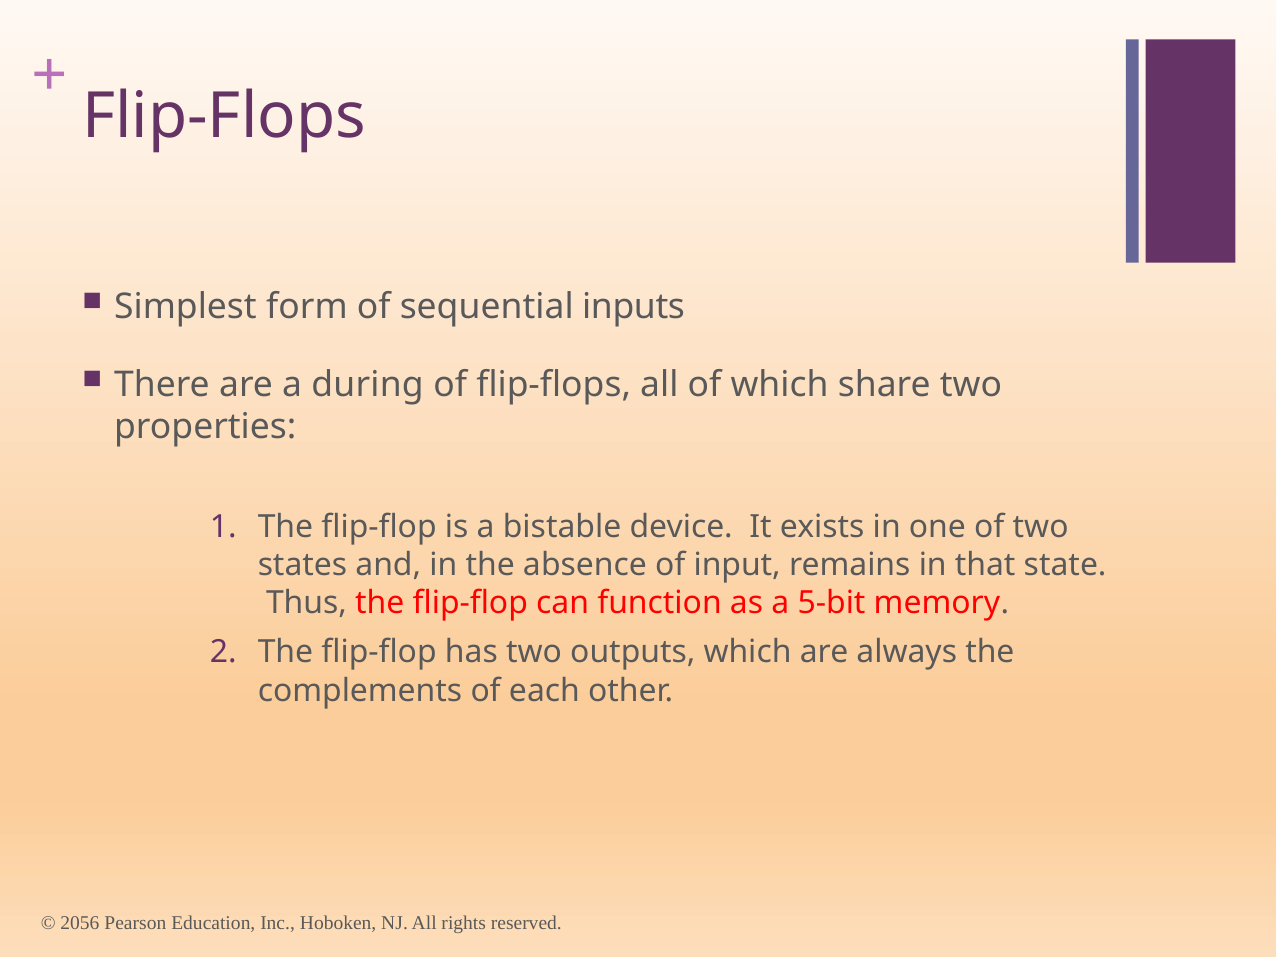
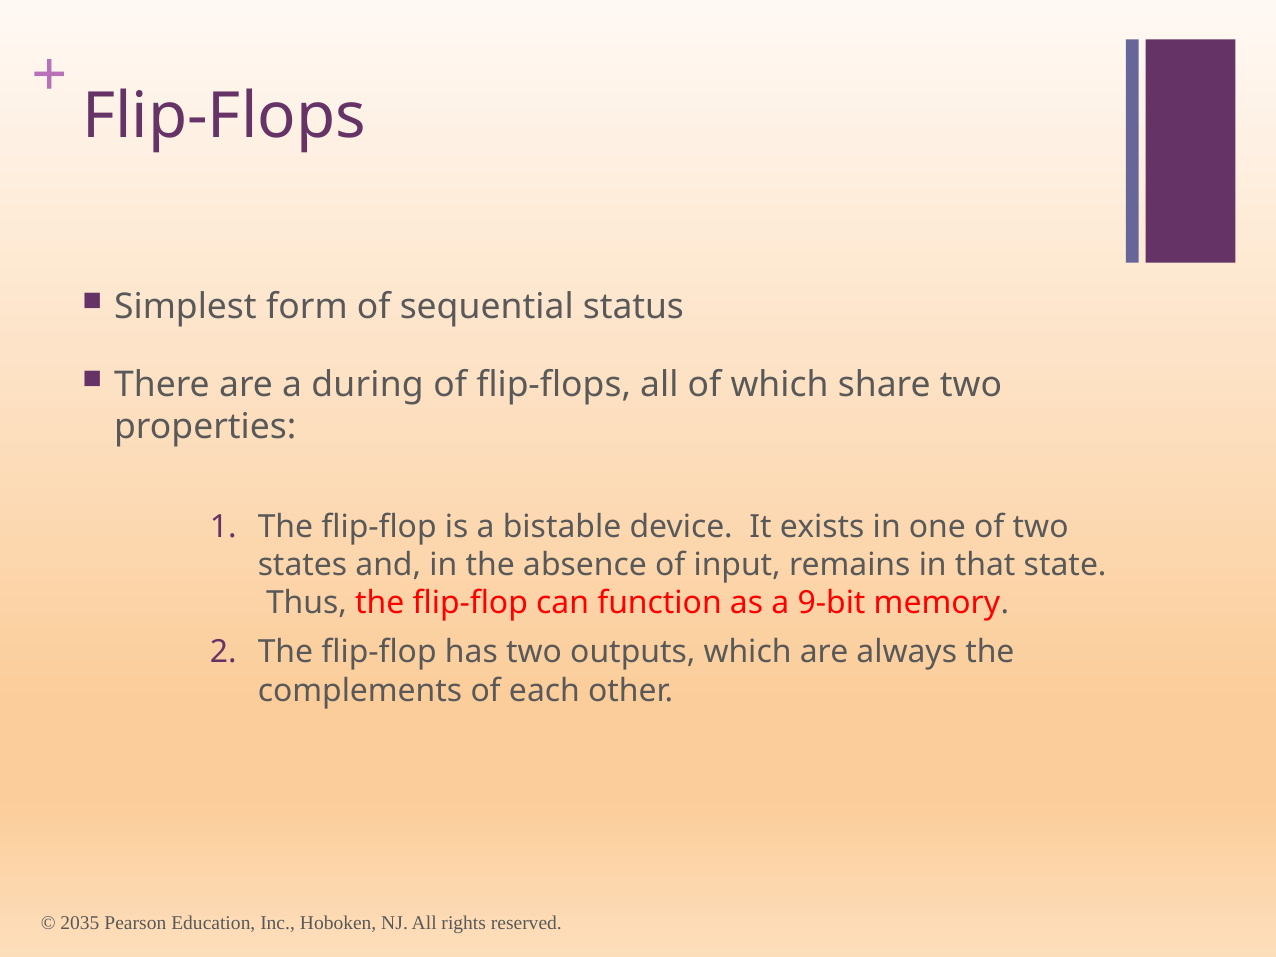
inputs: inputs -> status
5-bit: 5-bit -> 9-bit
2056: 2056 -> 2035
